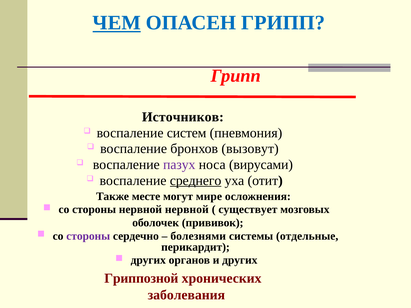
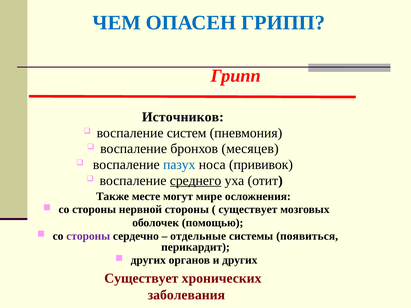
ЧЕМ underline: present -> none
вызовут: вызовут -> месяцев
пазух colour: purple -> blue
вирусами: вирусами -> прививок
нервной нервной: нервной -> стороны
прививок: прививок -> помощью
болезнями: болезнями -> отдельные
отдельные: отдельные -> появиться
Гриппозной at (141, 279): Гриппозной -> Существует
